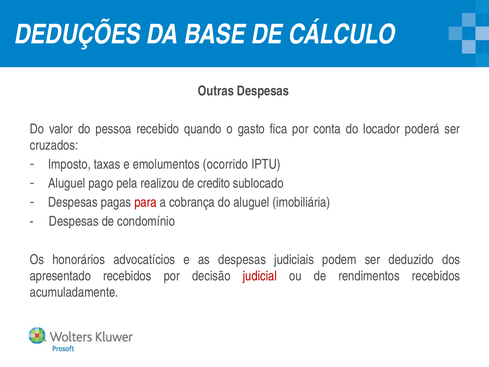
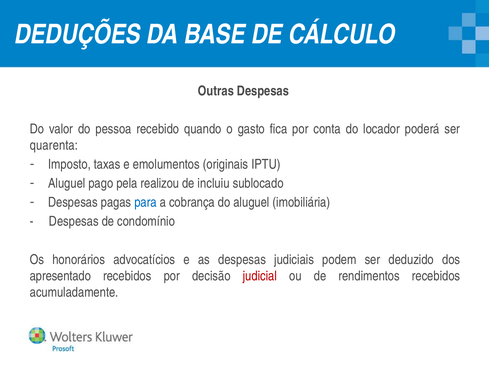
cruzados: cruzados -> quarenta
ocorrido: ocorrido -> originais
credito: credito -> incluiu
para colour: red -> blue
